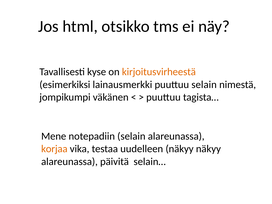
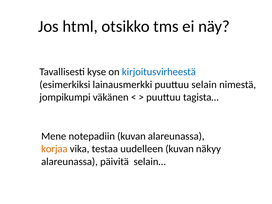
kirjoitusvirheestä colour: orange -> blue
notepadiin selain: selain -> kuvan
uudelleen näkyy: näkyy -> kuvan
